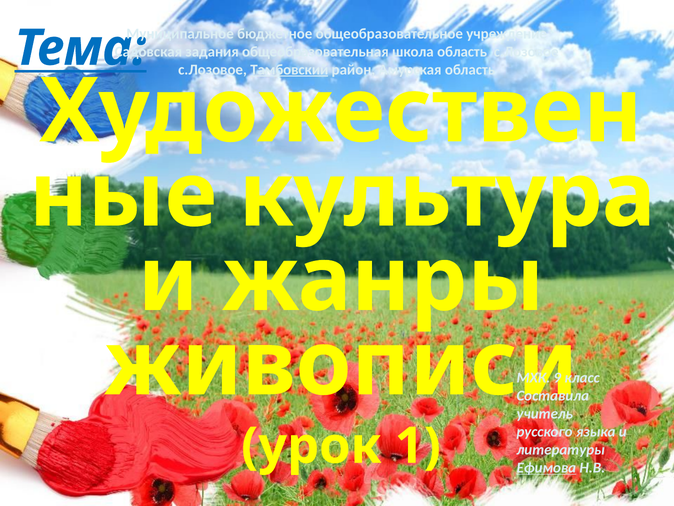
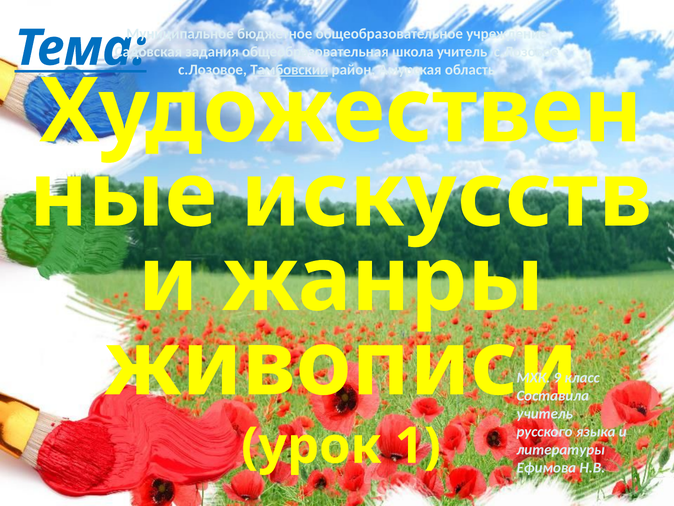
школа область: область -> учитель
культура: культура -> искусств
Ефимова underline: present -> none
